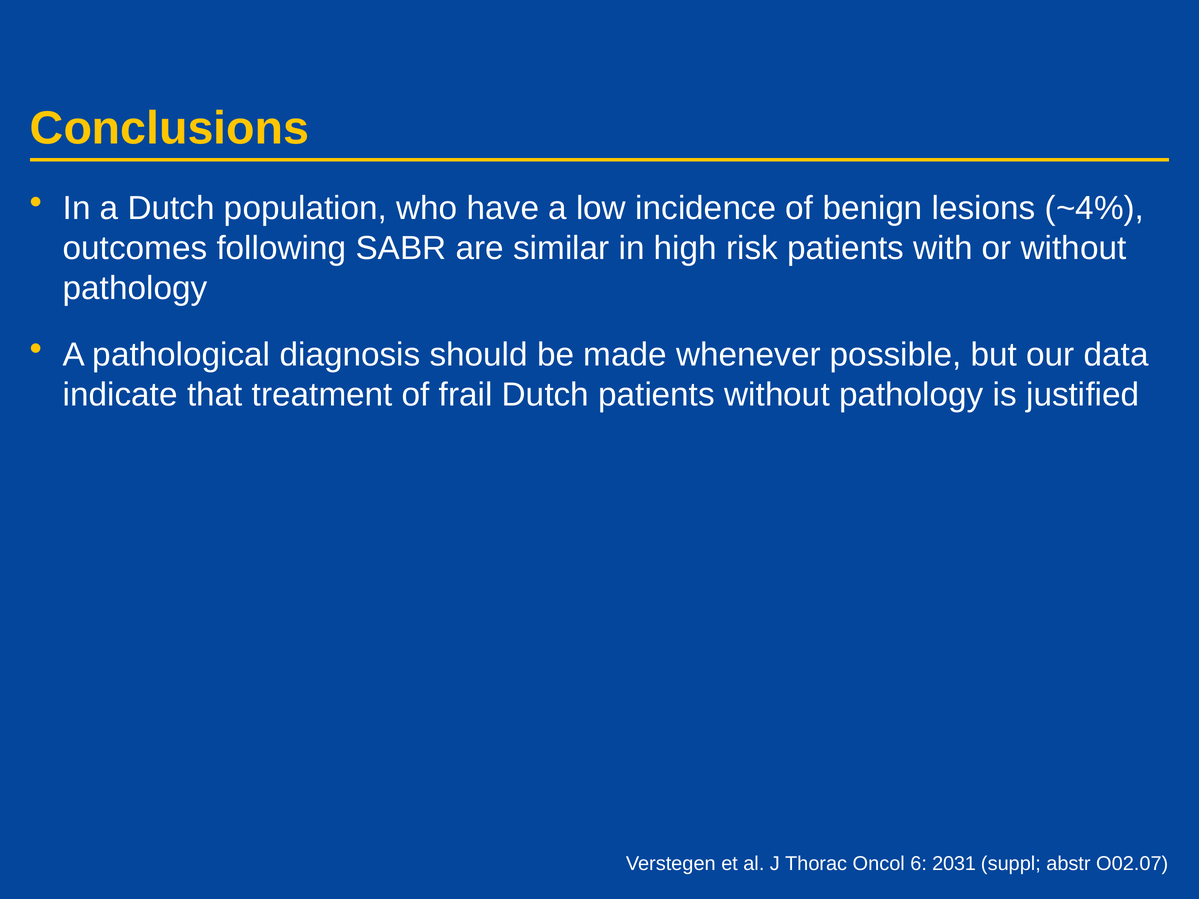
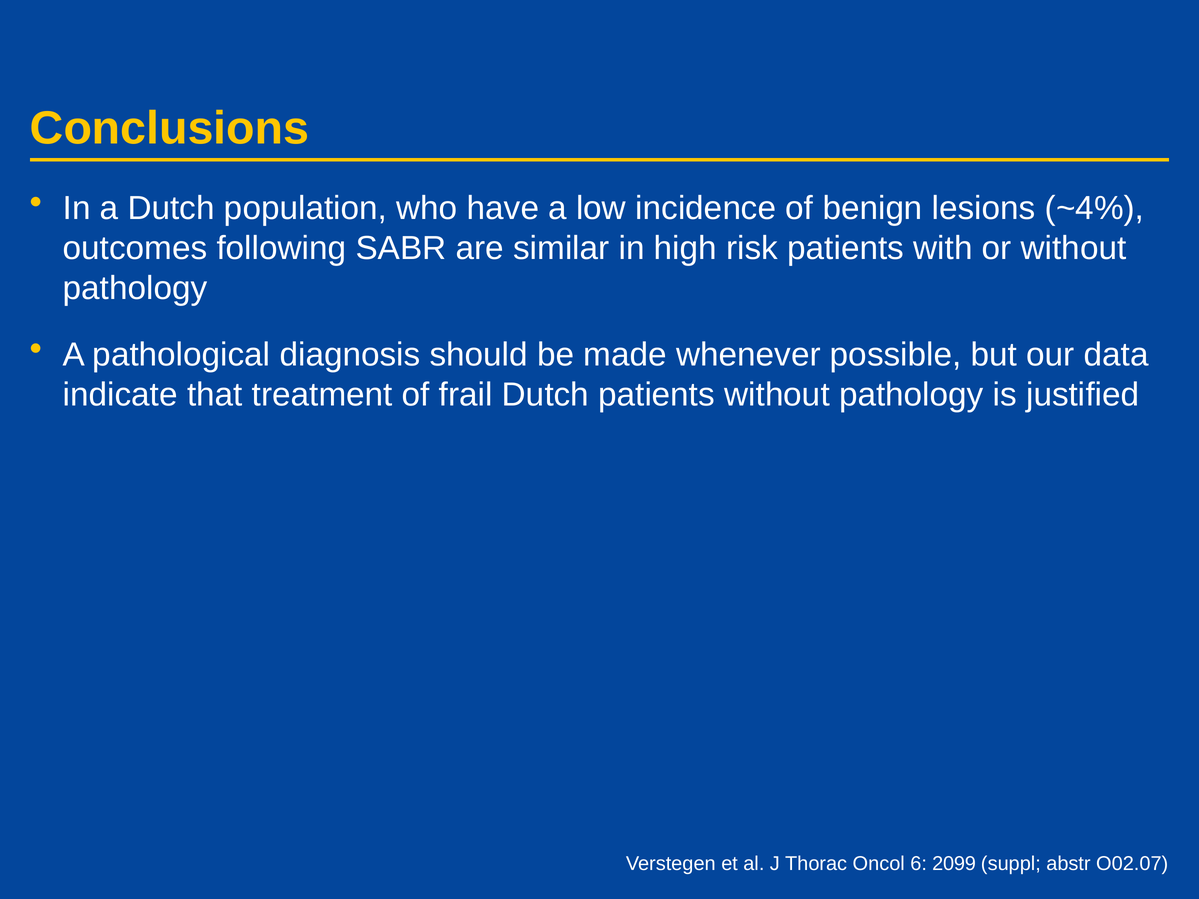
2031: 2031 -> 2099
